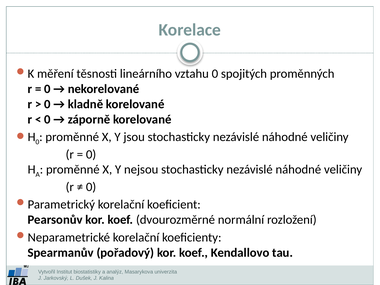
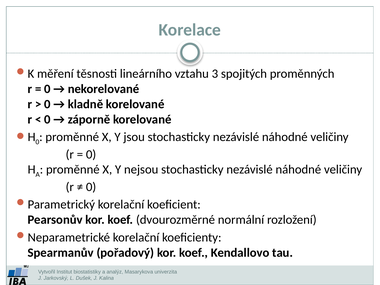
vztahu 0: 0 -> 3
